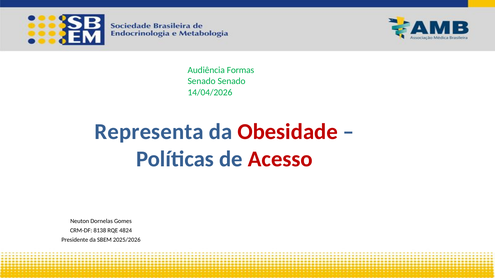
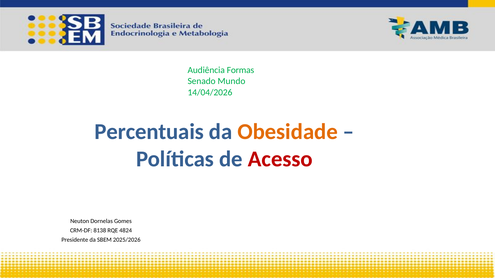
Senado Senado: Senado -> Mundo
Representa: Representa -> Percentuais
Obesidade colour: red -> orange
